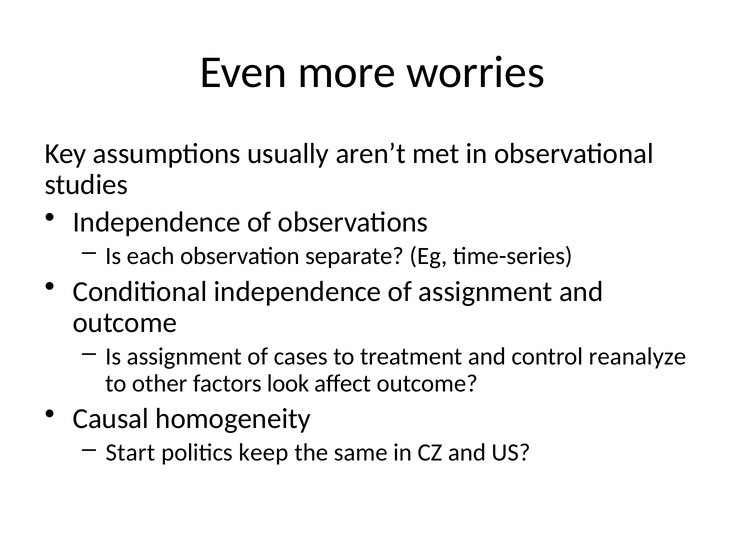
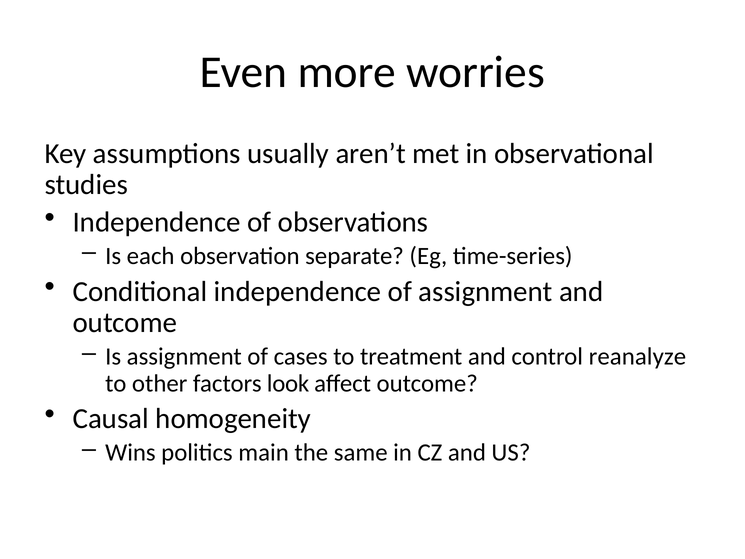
Start: Start -> Wins
keep: keep -> main
